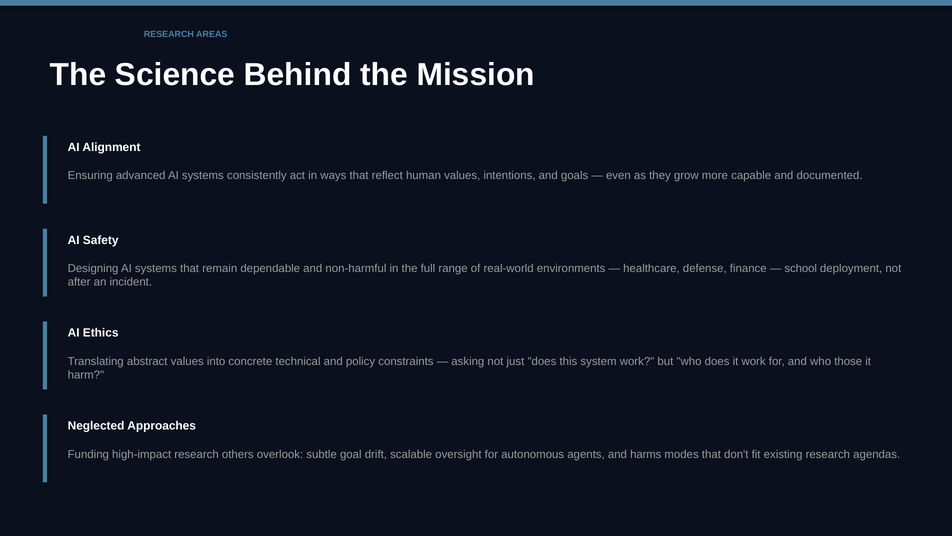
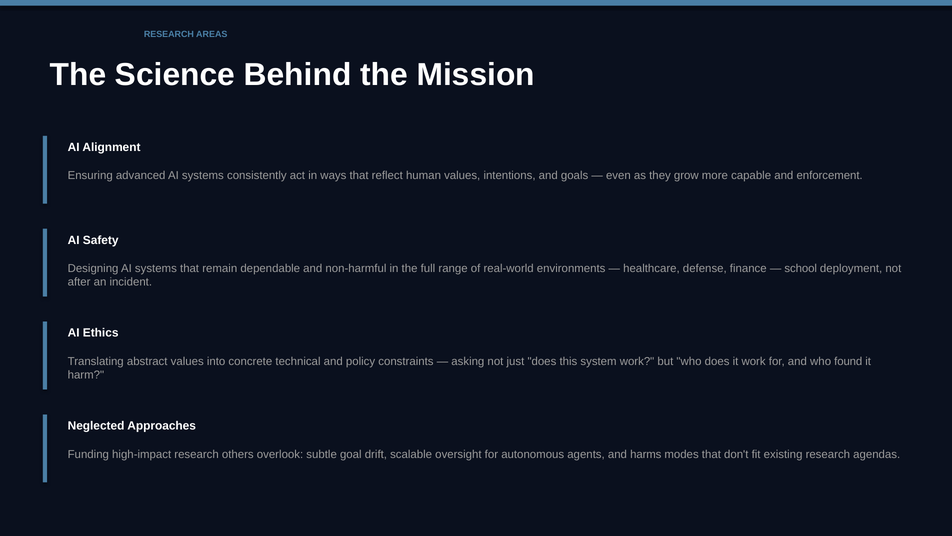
documented: documented -> enforcement
those: those -> found
